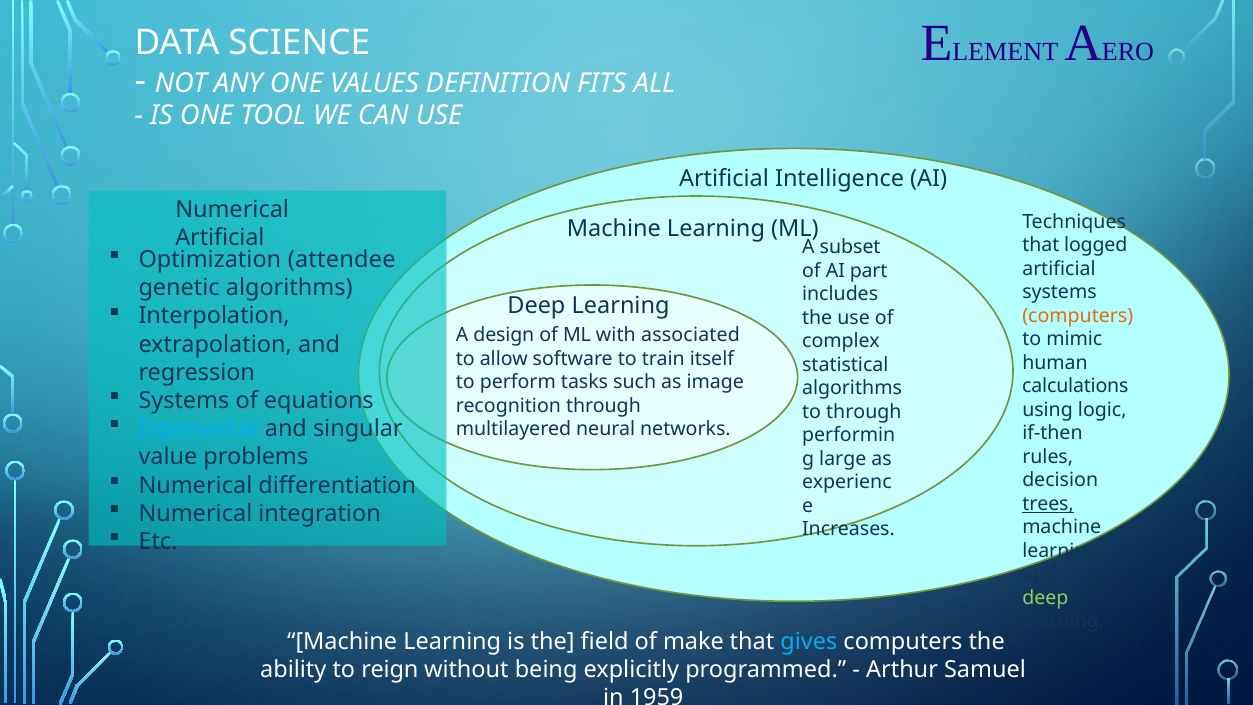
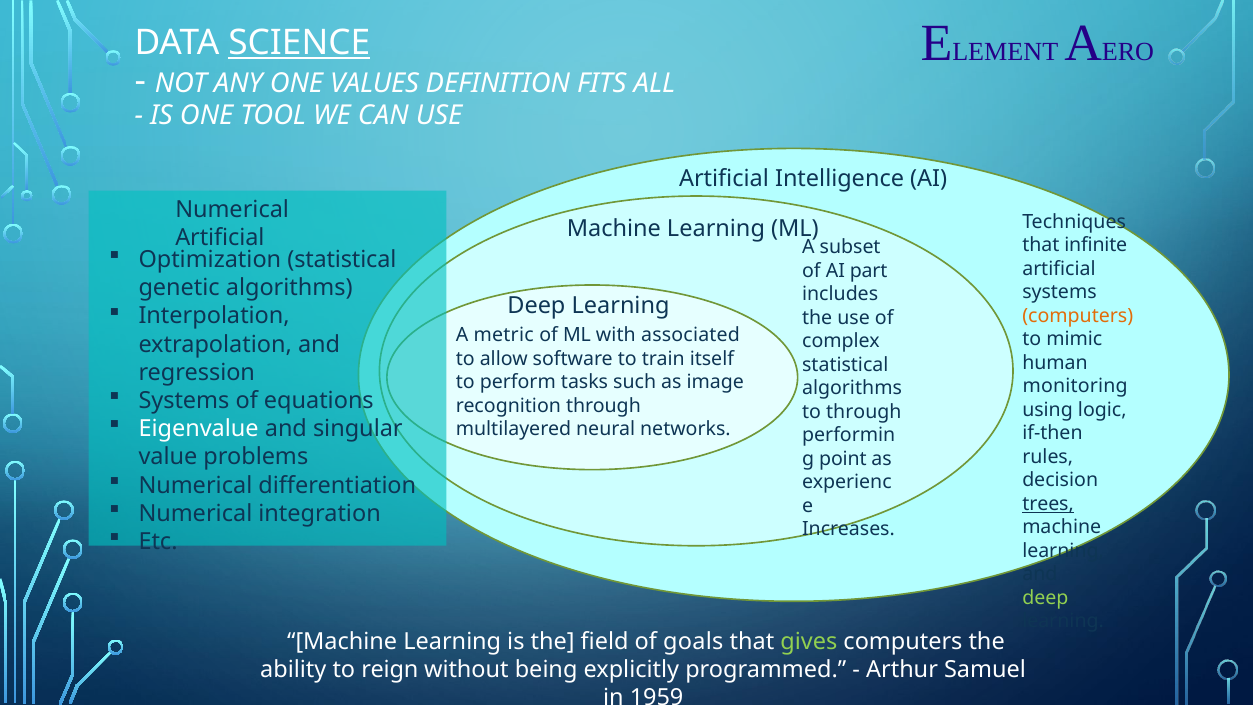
SCIENCE underline: none -> present
logged: logged -> infinite
Optimization attendee: attendee -> statistical
design: design -> metric
calculations: calculations -> monitoring
Eigenvalue colour: light blue -> white
large: large -> point
make: make -> goals
gives colour: light blue -> light green
